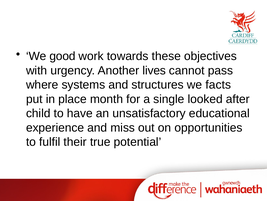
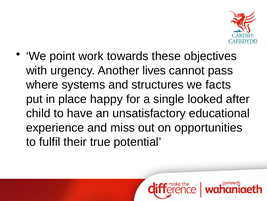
good: good -> point
month: month -> happy
